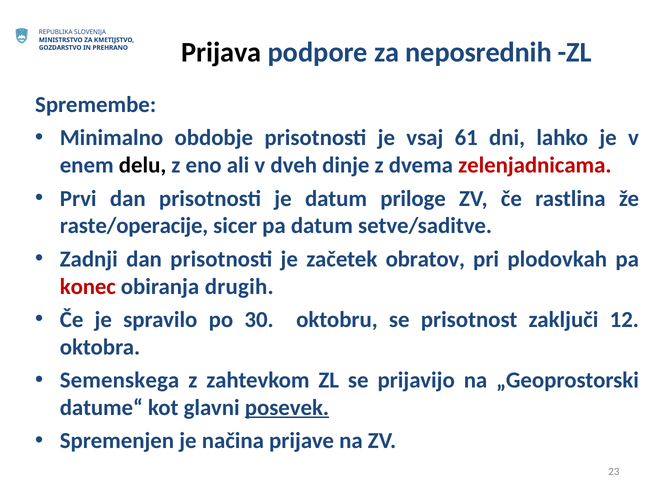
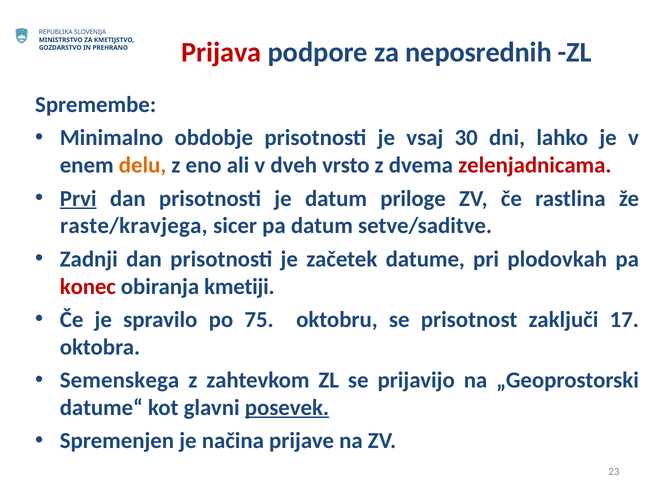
Prijava colour: black -> red
61: 61 -> 30
delu colour: black -> orange
dinje: dinje -> vrsto
Prvi underline: none -> present
raste/operacije: raste/operacije -> raste/kravjega
obratov: obratov -> datume
drugih: drugih -> kmetiji
30: 30 -> 75
12: 12 -> 17
